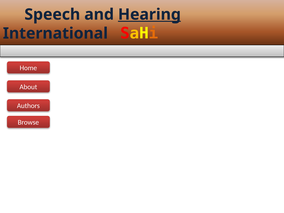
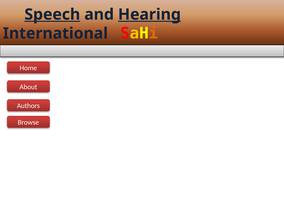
Speech underline: none -> present
